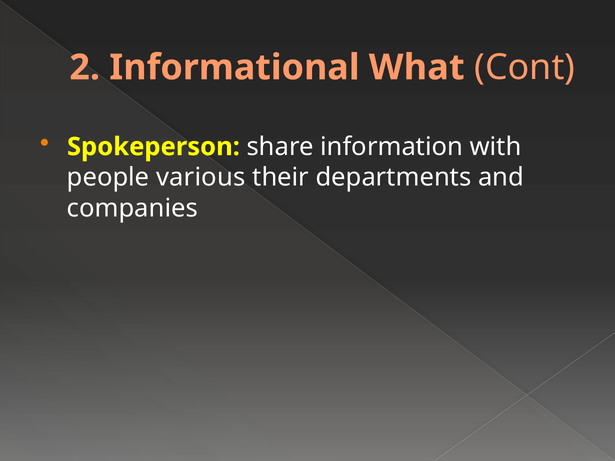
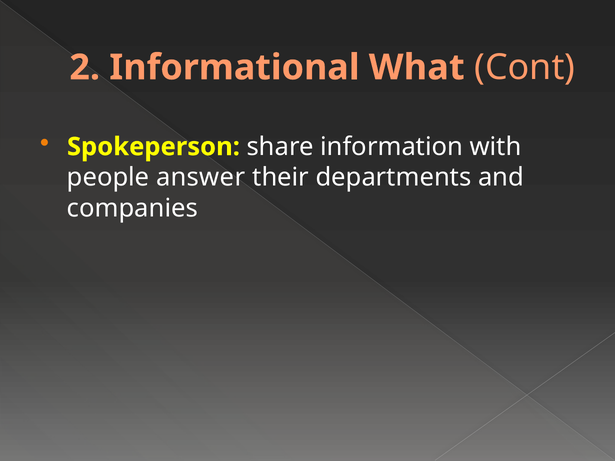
various: various -> answer
